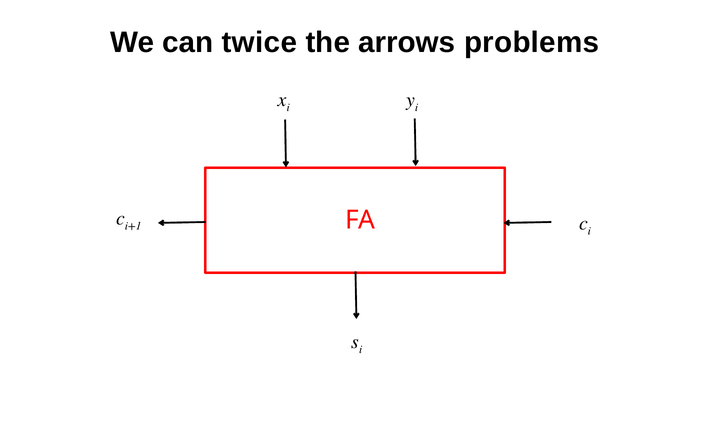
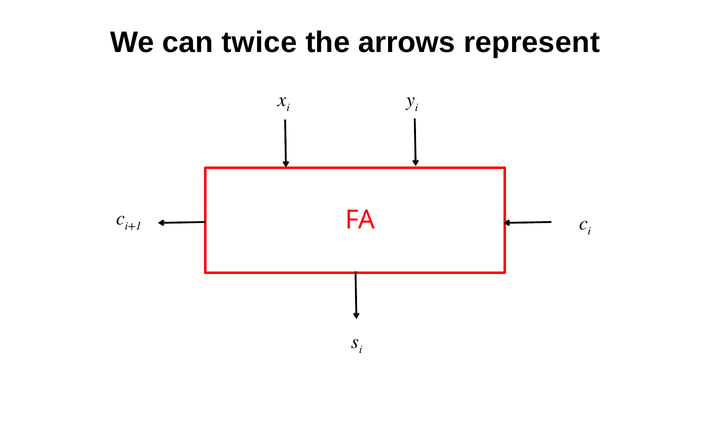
problems: problems -> represent
